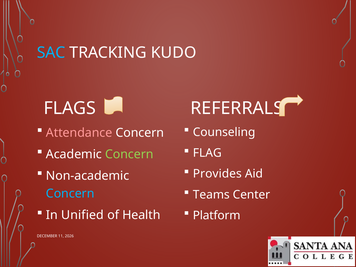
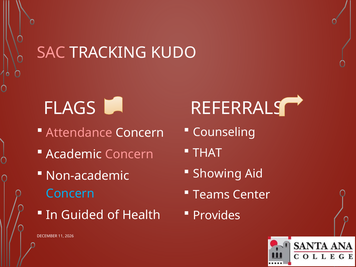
SAC colour: light blue -> pink
FLAG: FLAG -> THAT
Concern at (129, 154) colour: light green -> pink
Provides: Provides -> Showing
Unified: Unified -> Guided
Platform: Platform -> Provides
